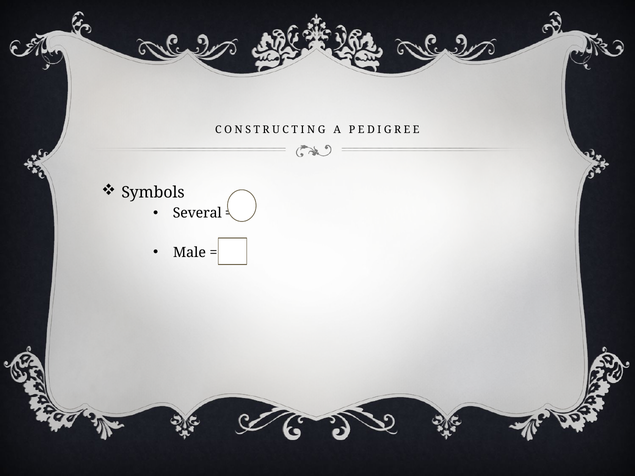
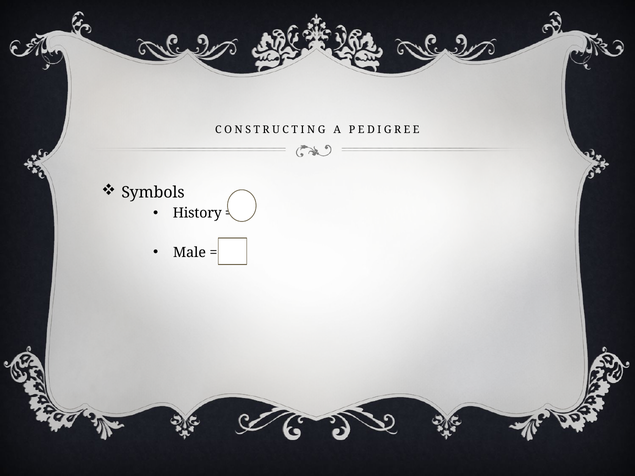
Several: Several -> History
